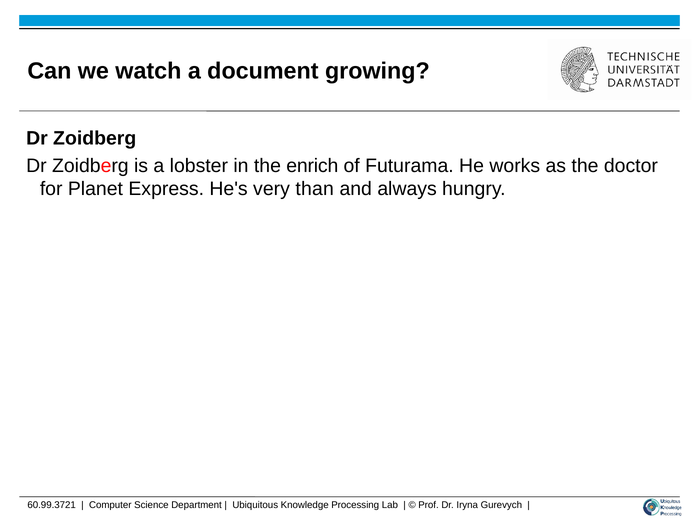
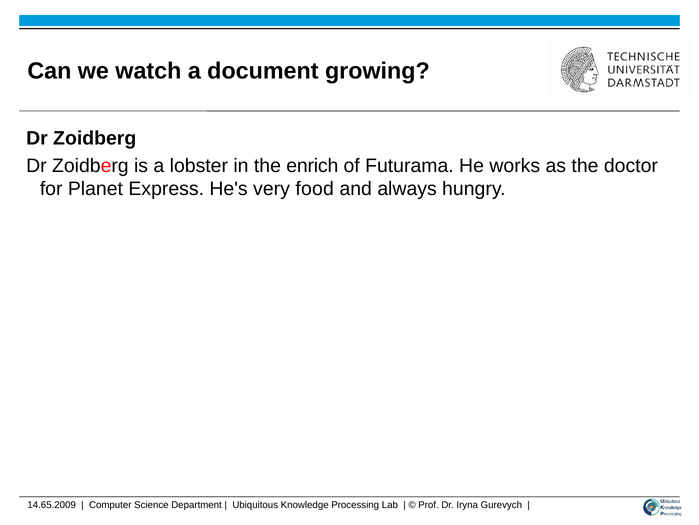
than: than -> food
60.99.3721: 60.99.3721 -> 14.65.2009
